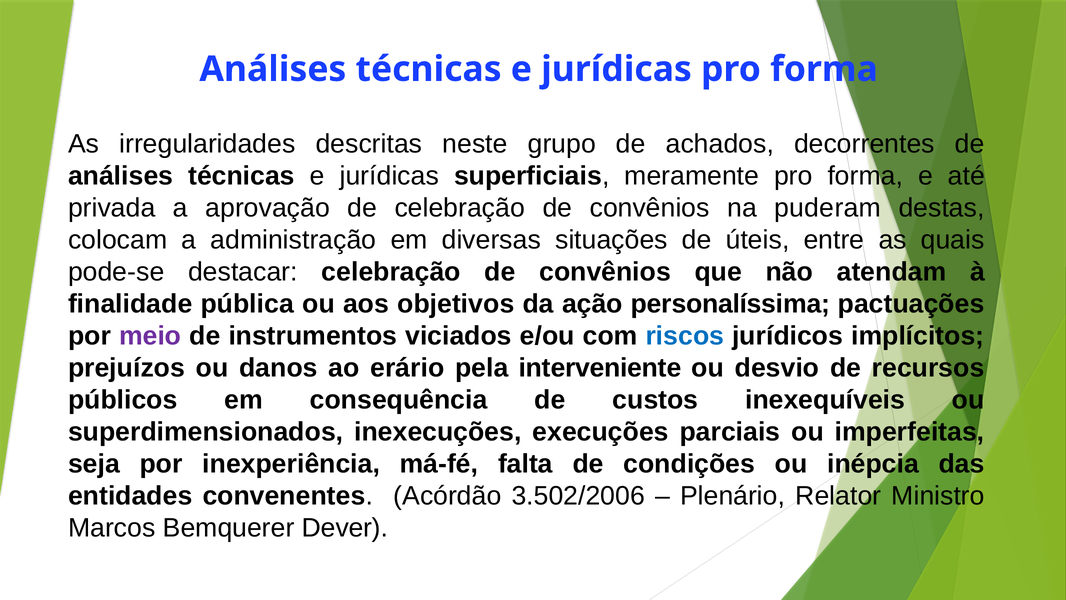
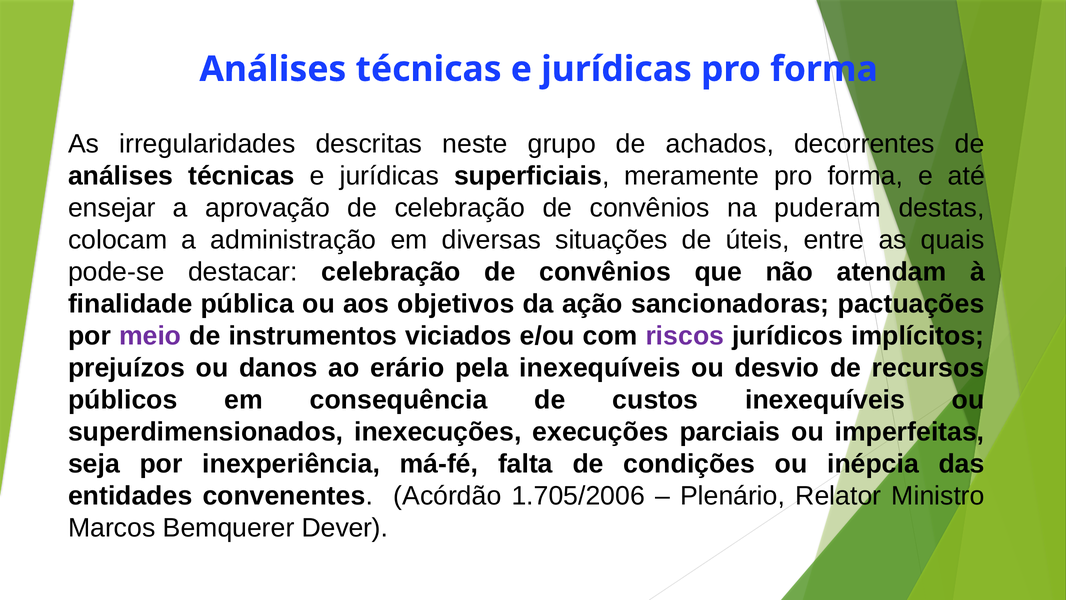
privada: privada -> ensejar
personalíssima: personalíssima -> sancionadoras
riscos colour: blue -> purple
pela interveniente: interveniente -> inexequíveis
3.502/2006: 3.502/2006 -> 1.705/2006
